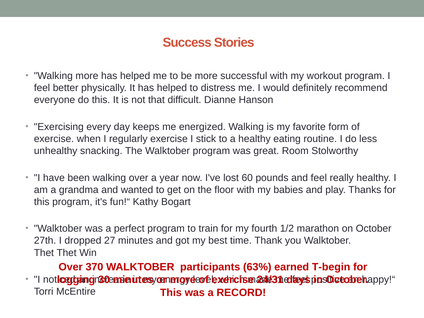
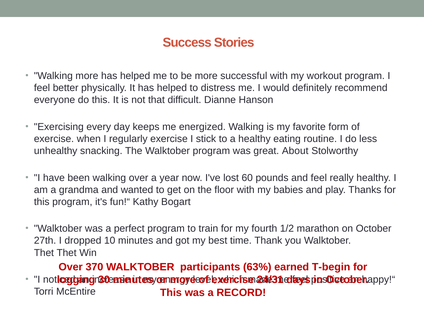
Room: Room -> About
27: 27 -> 10
